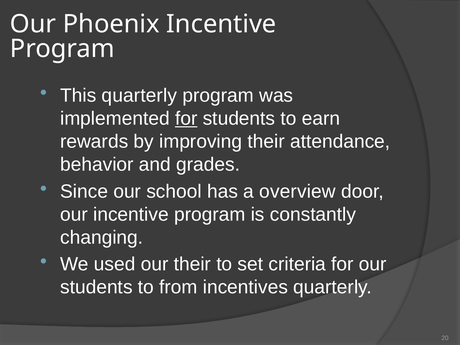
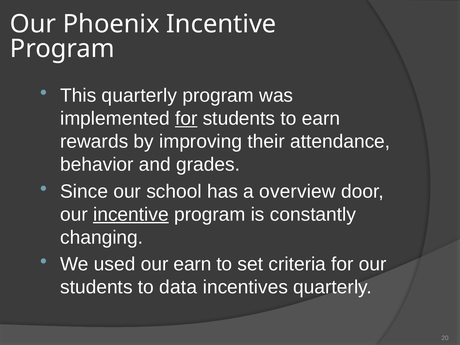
incentive at (131, 214) underline: none -> present
our their: their -> earn
from: from -> data
